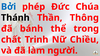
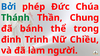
Thánh colour: black -> green
Thông: Thông -> Chung
chất: chất -> đinh
